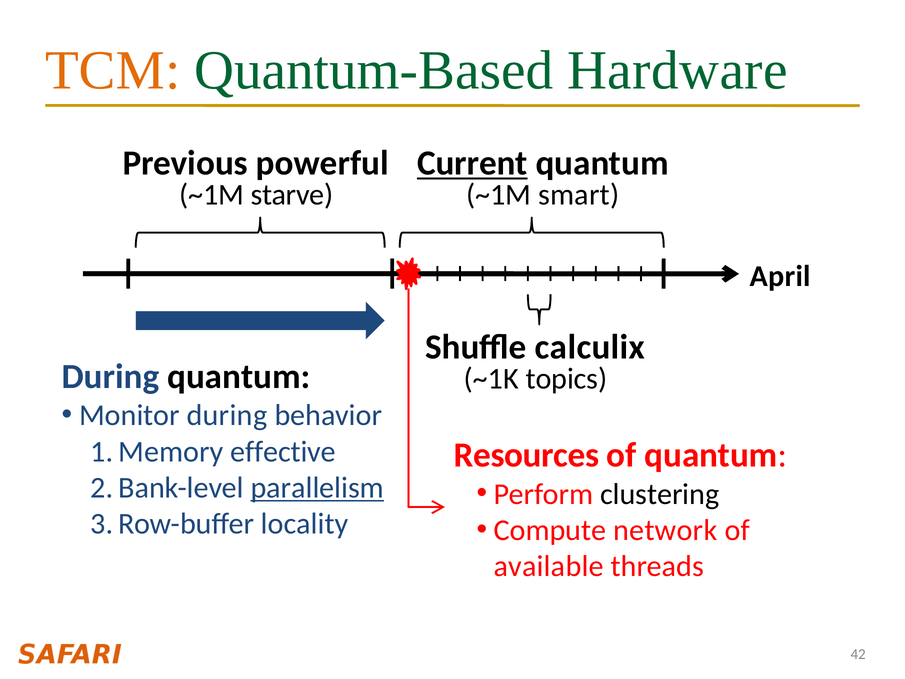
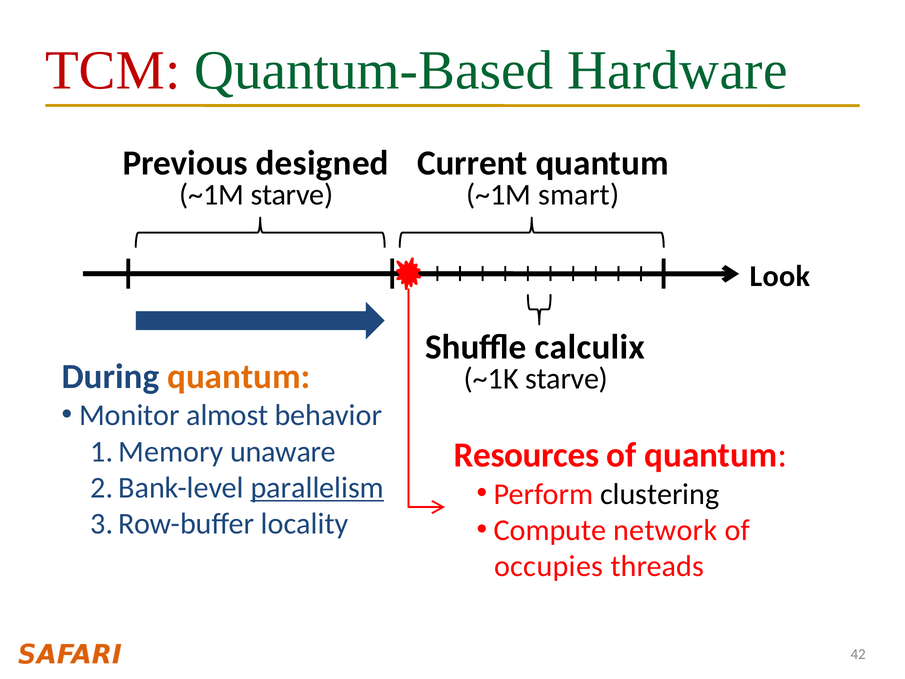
TCM colour: orange -> red
powerful: powerful -> designed
Current underline: present -> none
April: April -> Look
quantum at (239, 376) colour: black -> orange
~1K topics: topics -> starve
Monitor during: during -> almost
effective: effective -> unaware
available: available -> occupies
